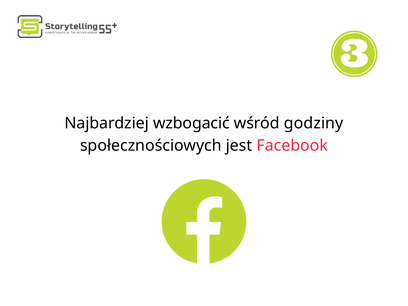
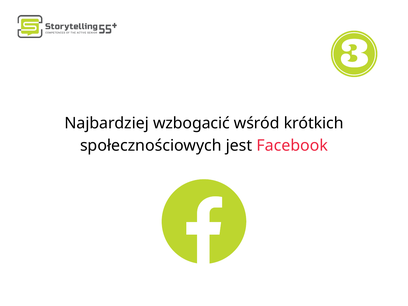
godziny: godziny -> krótkich
